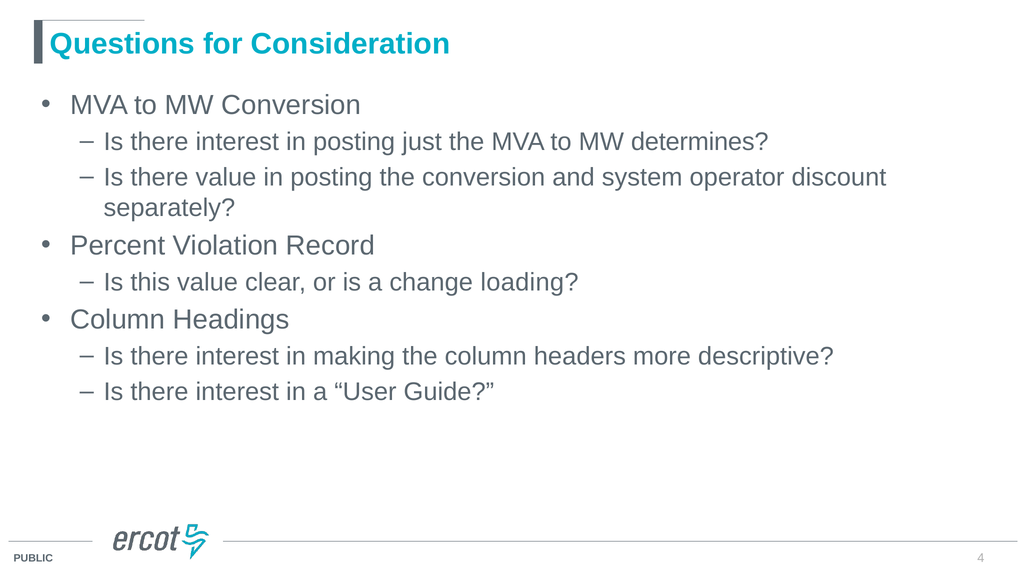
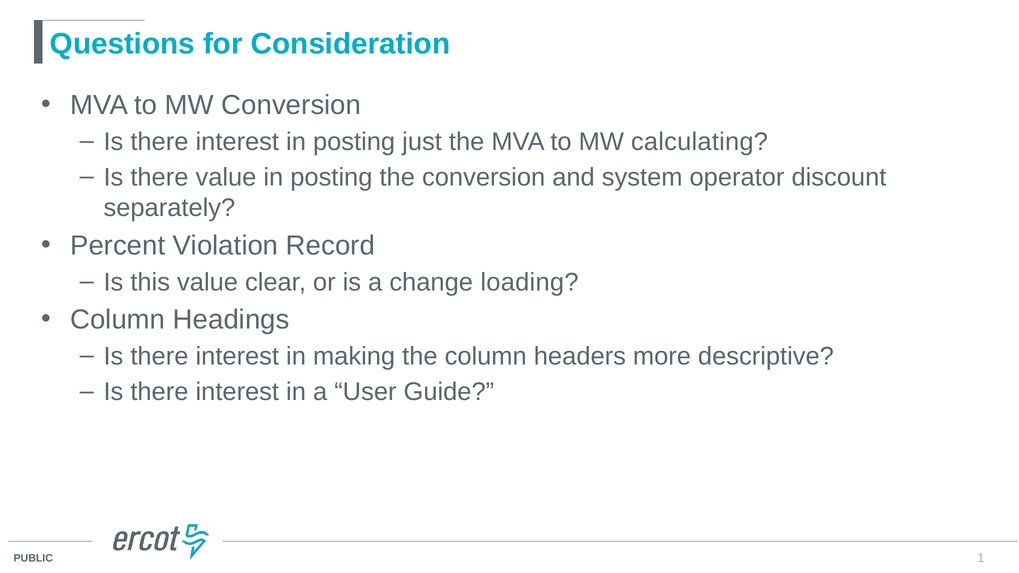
determines: determines -> calculating
4: 4 -> 1
